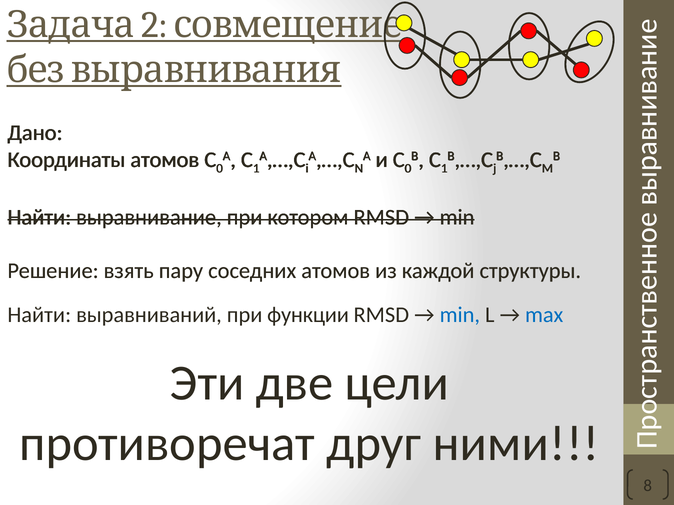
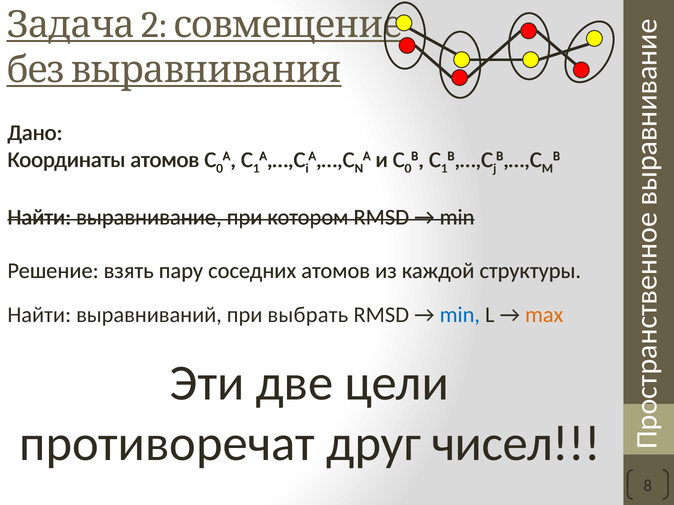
функции: функции -> выбрать
max colour: blue -> orange
ними: ними -> чисел
